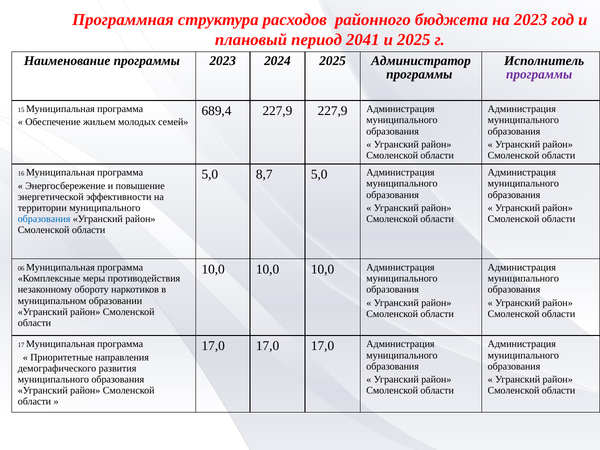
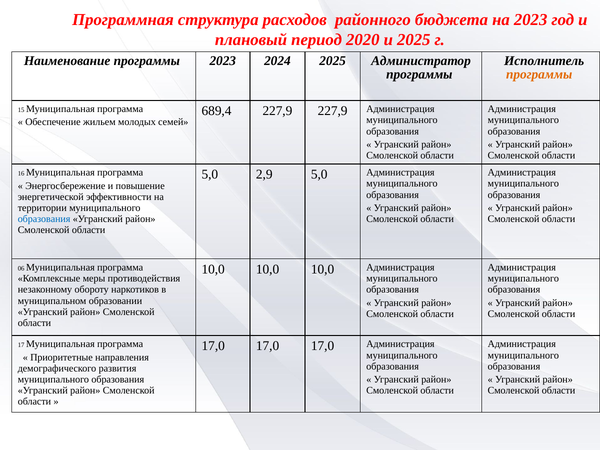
2041: 2041 -> 2020
программы at (539, 74) colour: purple -> orange
8,7: 8,7 -> 2,9
